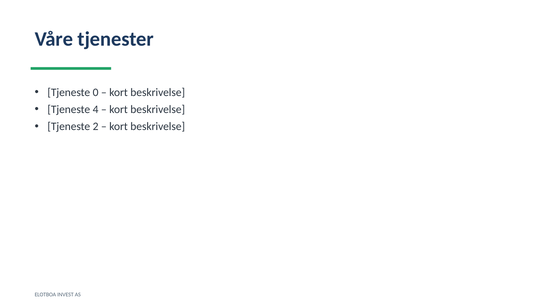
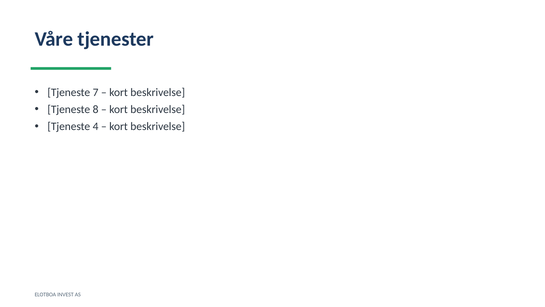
0: 0 -> 7
4: 4 -> 8
2: 2 -> 4
